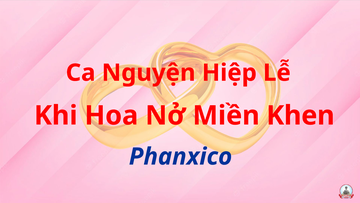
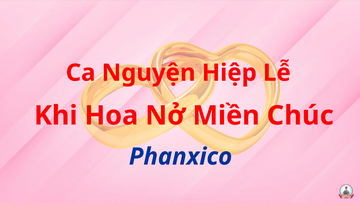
Khen: Khen -> Chúc
